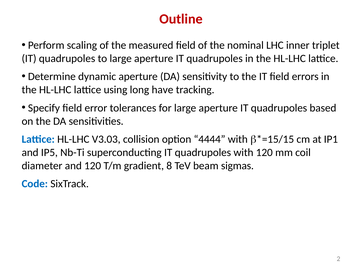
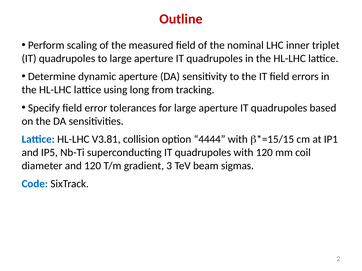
have: have -> from
V3.03: V3.03 -> V3.81
8: 8 -> 3
